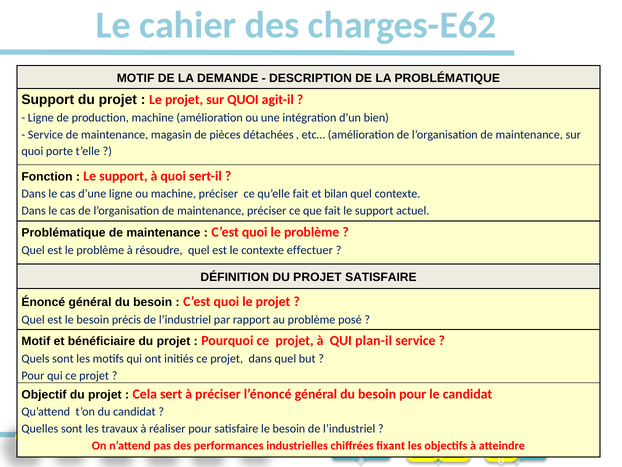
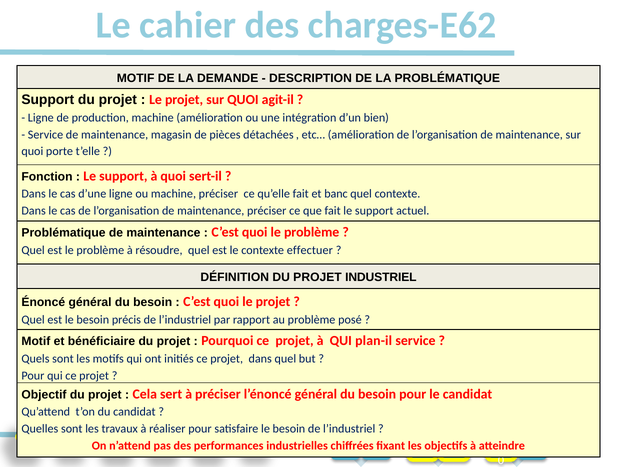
bilan: bilan -> banc
PROJET SATISFAIRE: SATISFAIRE -> INDUSTRIEL
